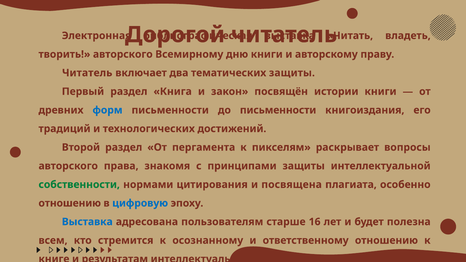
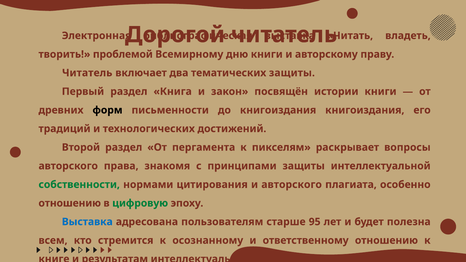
творить авторского: авторского -> проблемой
форм colour: blue -> black
до письменности: письменности -> книгоиздания
и посвящена: посвящена -> авторского
цифровую colour: blue -> green
16: 16 -> 95
